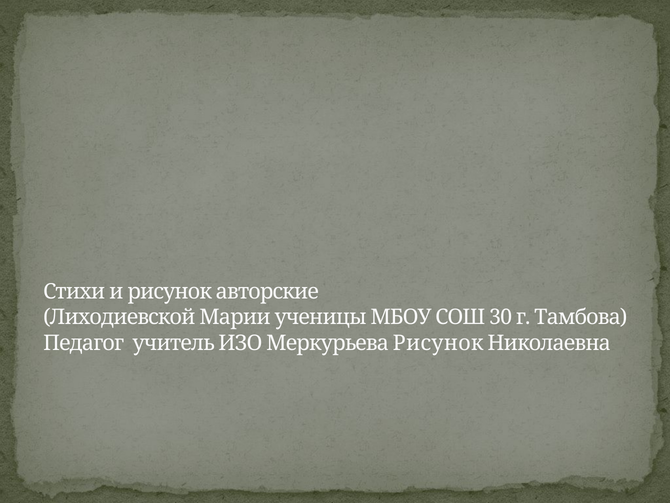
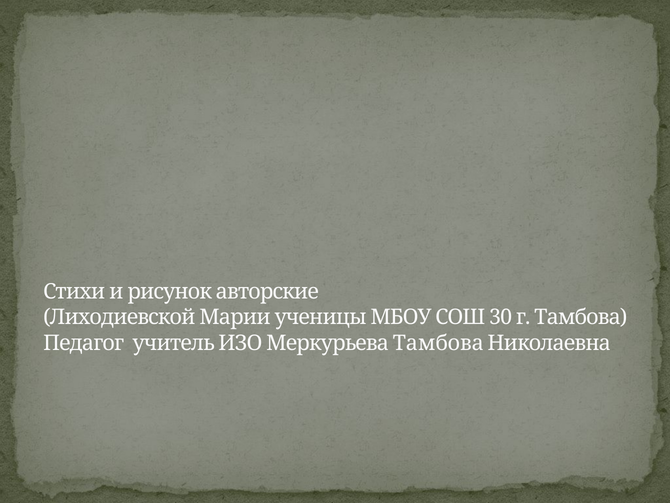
Меркурьева Рисунок: Рисунок -> Тамбова
